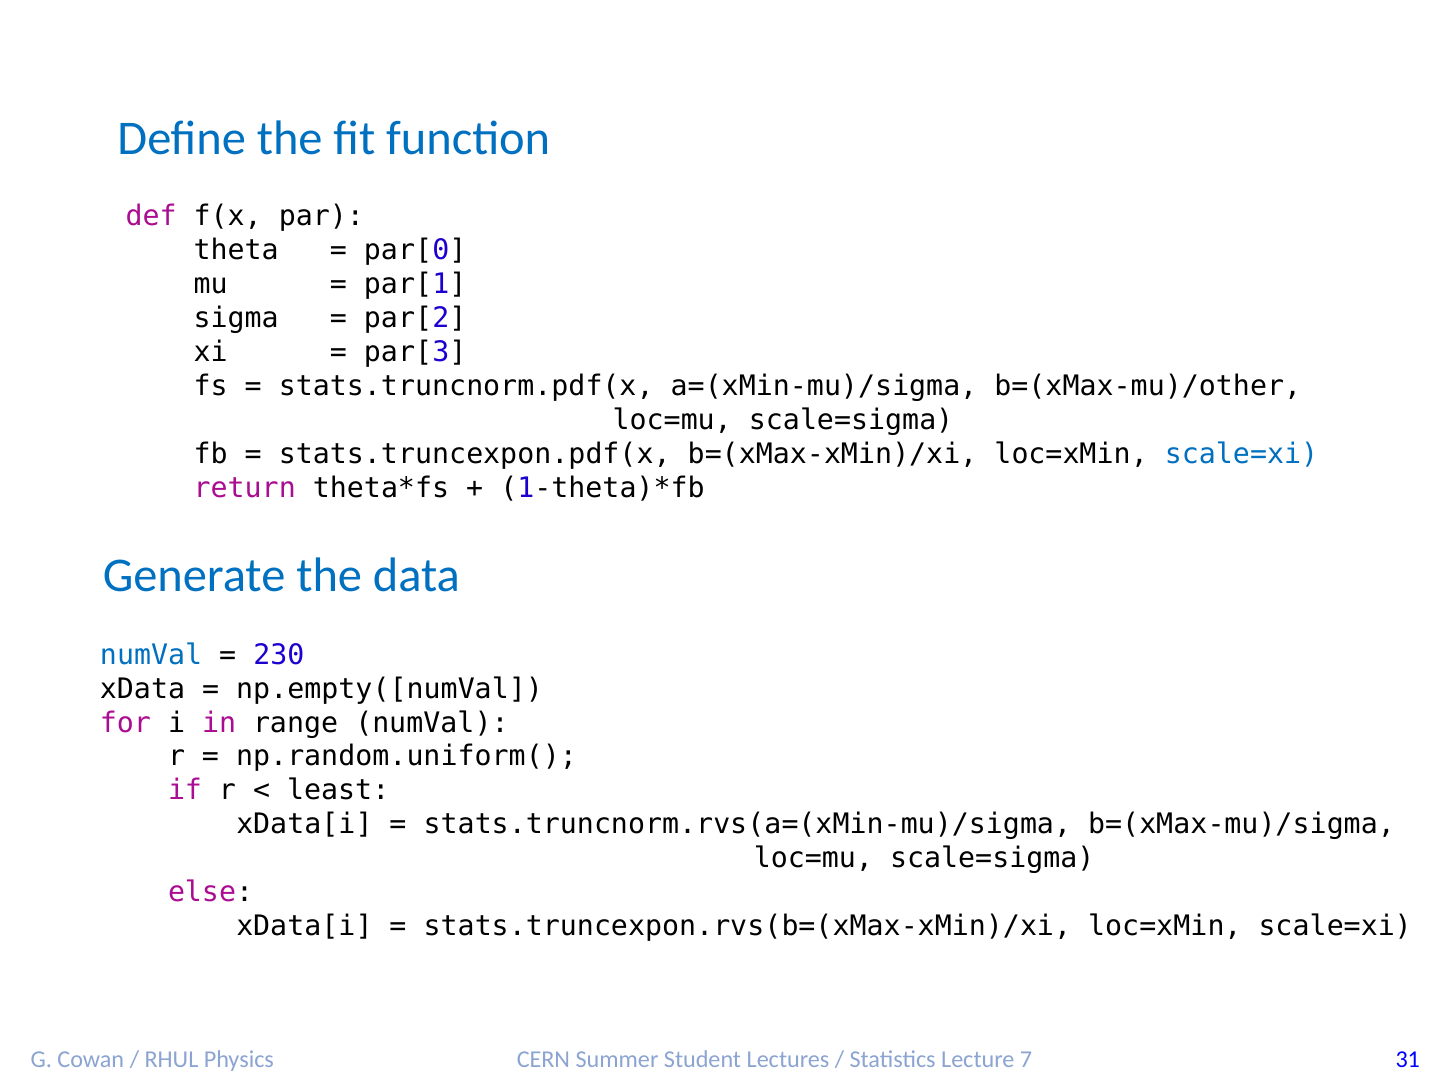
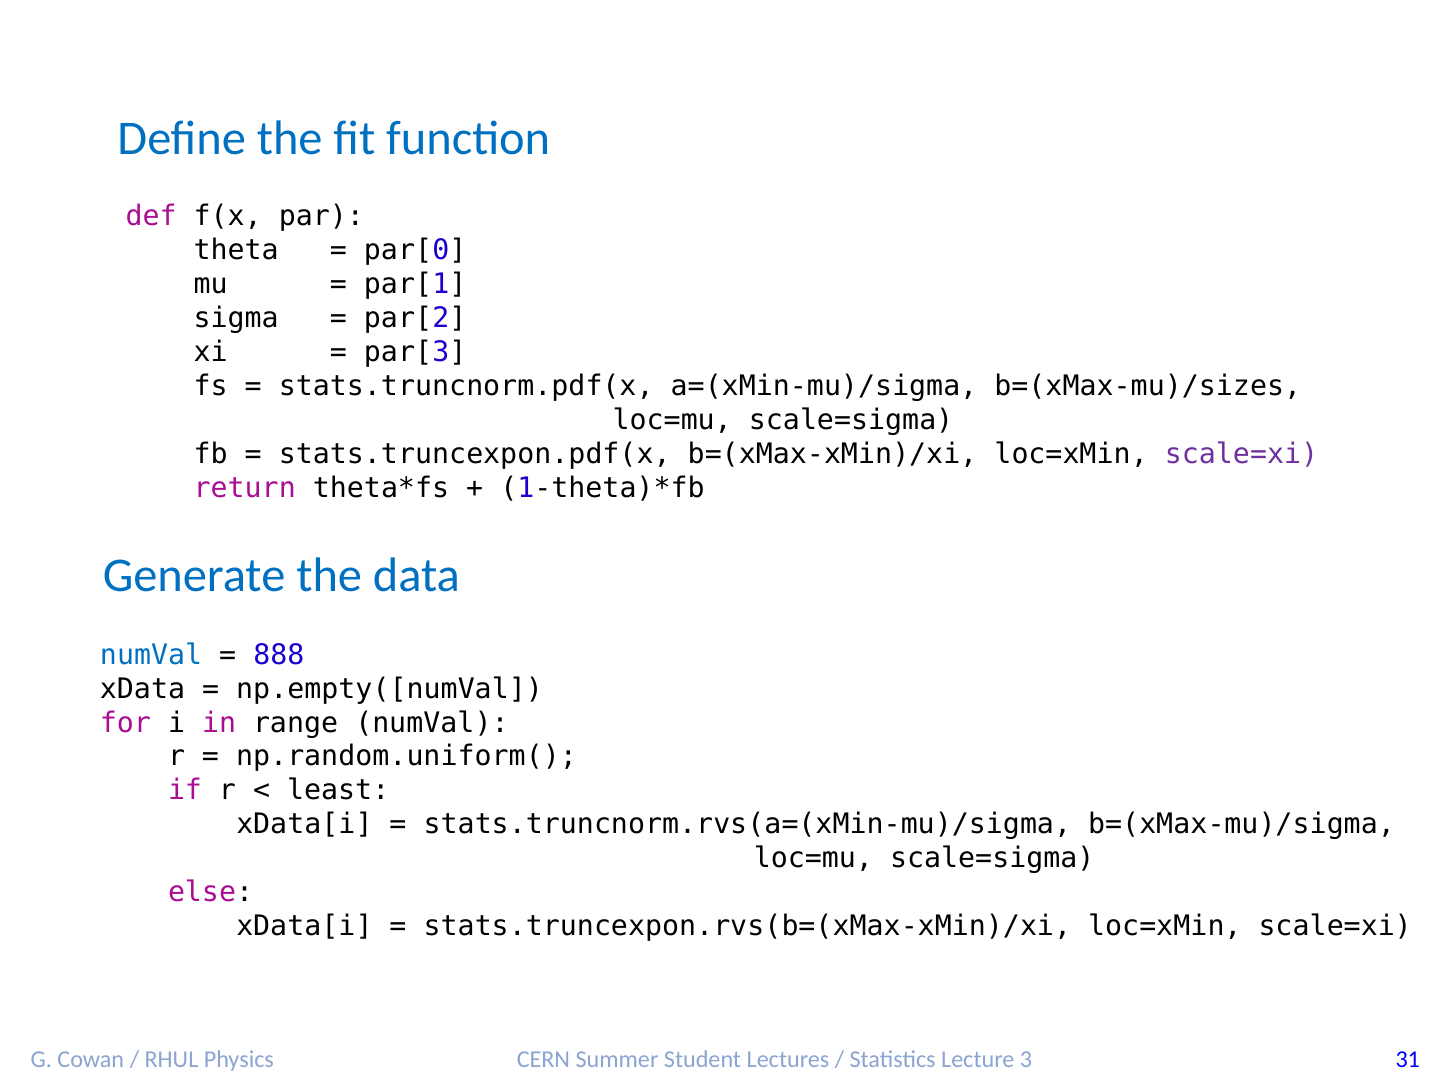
b=(xMax-mu)/other: b=(xMax-mu)/other -> b=(xMax-mu)/sizes
scale=xi at (1241, 454) colour: blue -> purple
230: 230 -> 888
7: 7 -> 3
